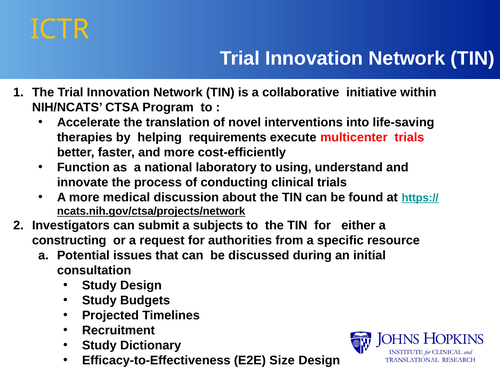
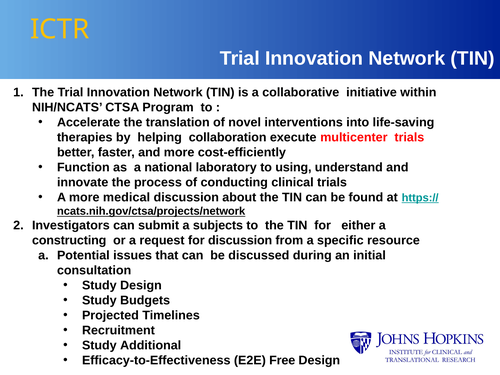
requirements: requirements -> collaboration
for authorities: authorities -> discussion
Dictionary: Dictionary -> Additional
Size: Size -> Free
